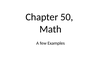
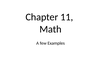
50: 50 -> 11
